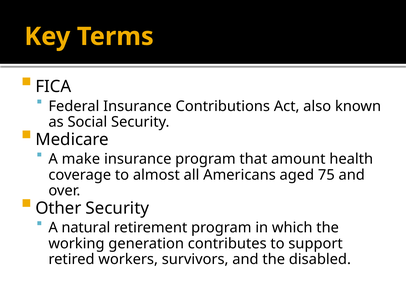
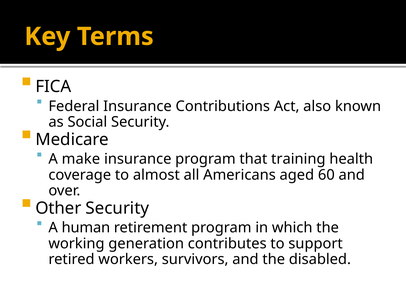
amount: amount -> training
75: 75 -> 60
natural: natural -> human
